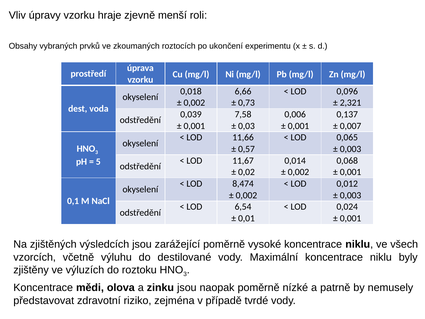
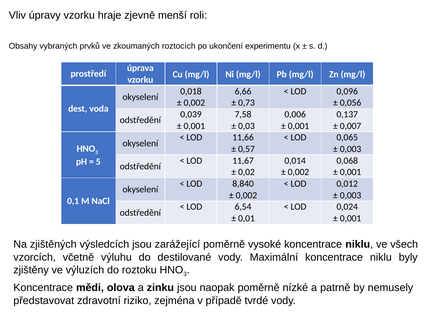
2,321: 2,321 -> 0,056
8,474: 8,474 -> 8,840
